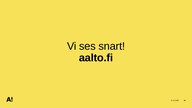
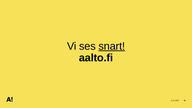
snart underline: none -> present
